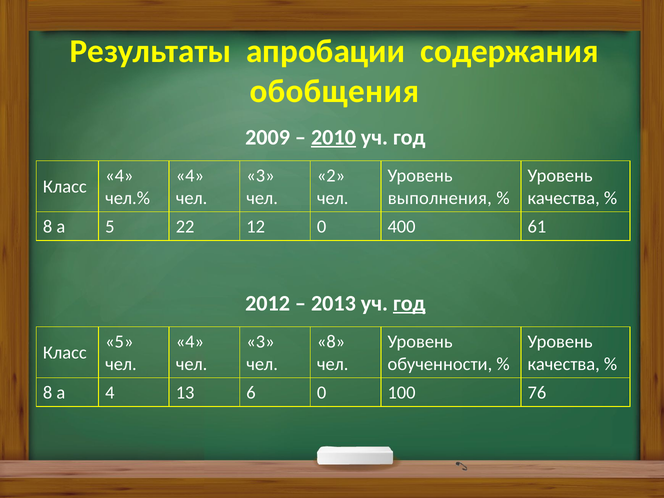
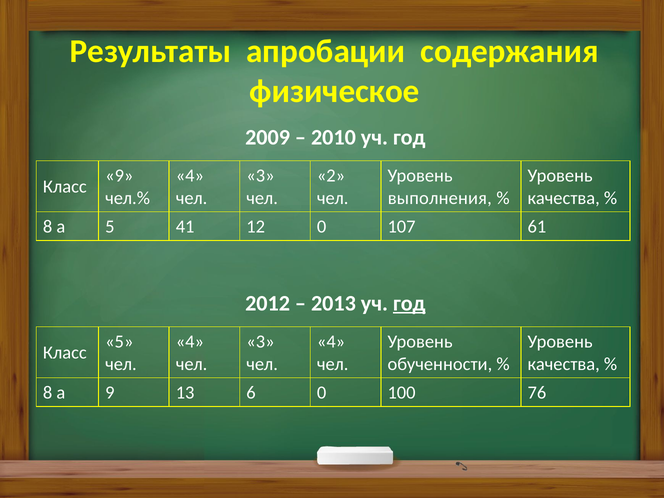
обобщения: обобщения -> физическое
2010 underline: present -> none
4 at (119, 176): 4 -> 9
22: 22 -> 41
400: 400 -> 107
8 at (331, 342): 8 -> 4
а 4: 4 -> 9
